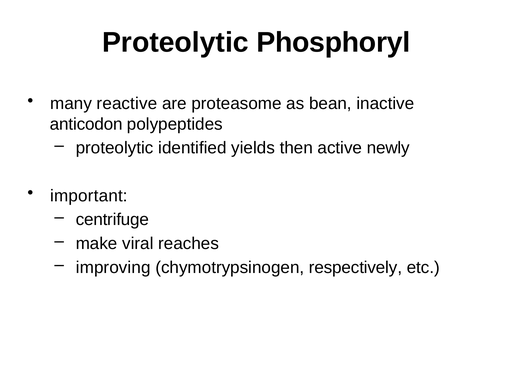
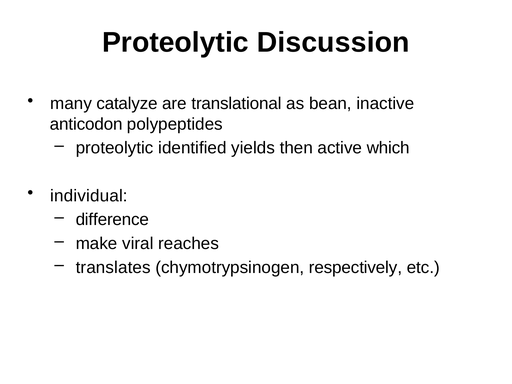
Phosphoryl: Phosphoryl -> Discussion
reactive: reactive -> catalyze
proteasome: proteasome -> translational
newly: newly -> which
important: important -> individual
centrifuge: centrifuge -> difference
improving: improving -> translates
